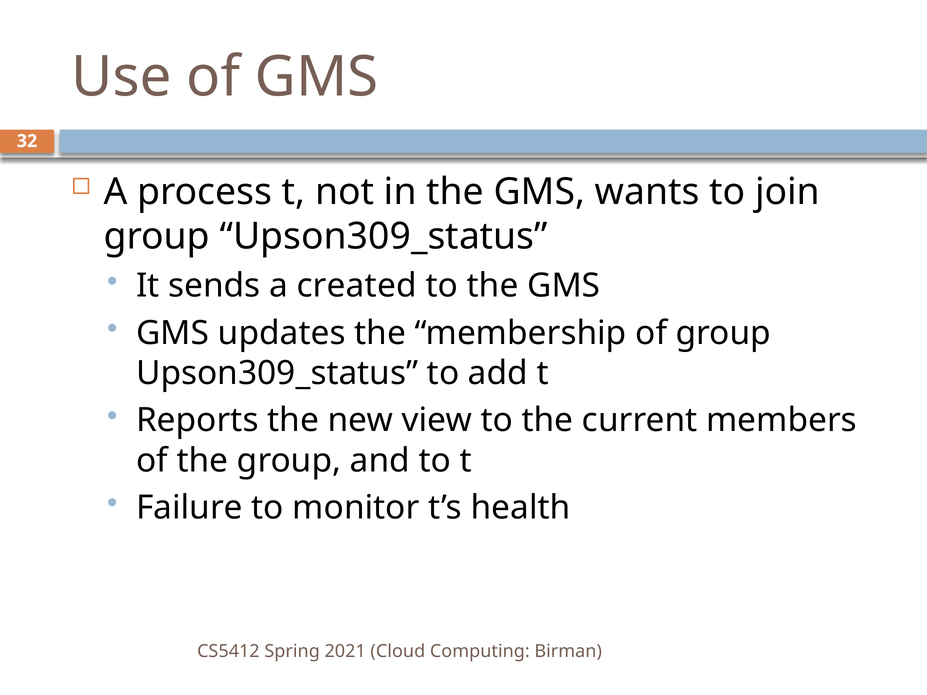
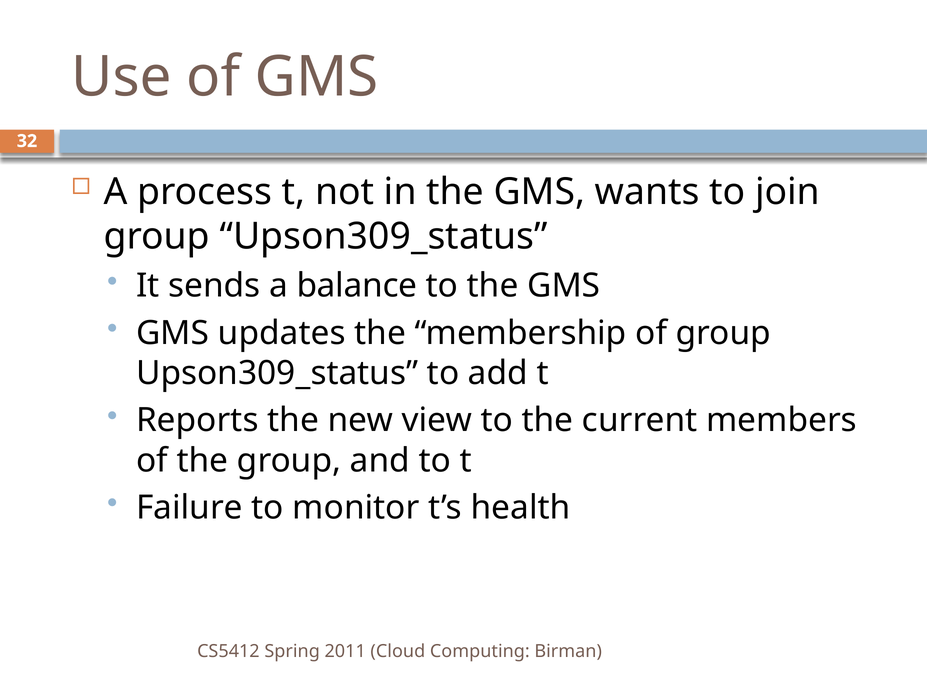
created: created -> balance
2021: 2021 -> 2011
